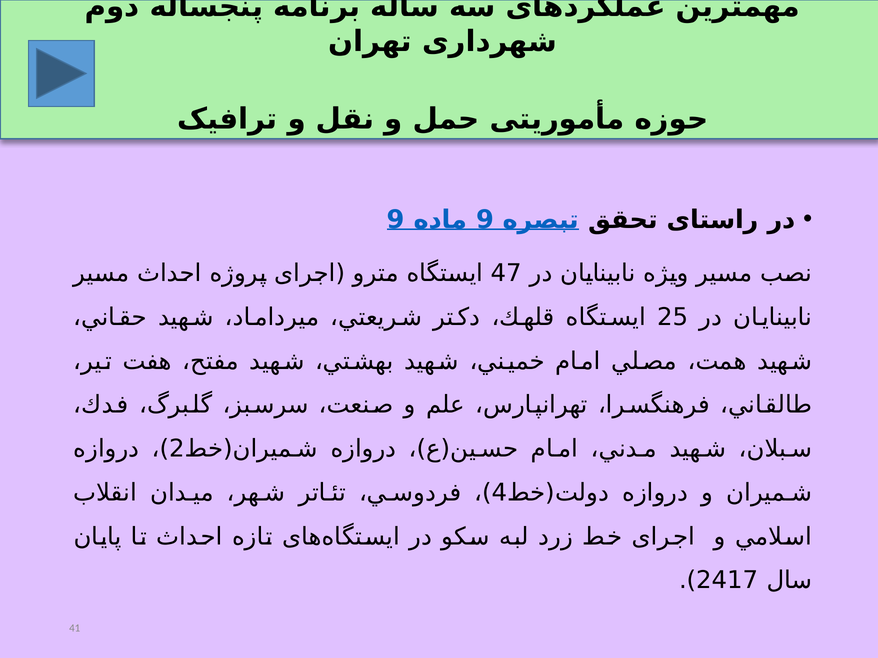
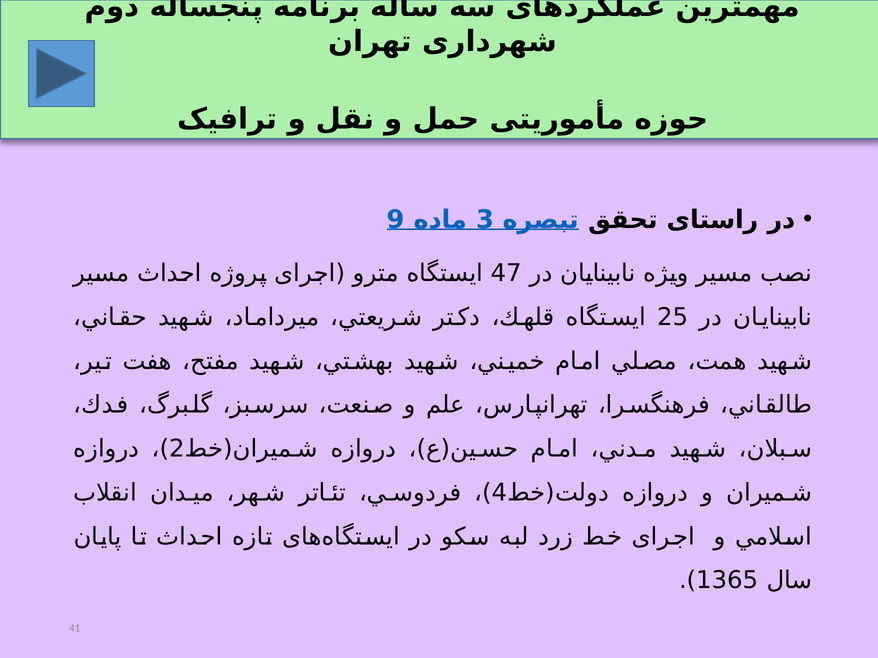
9 at (485, 220): 9 -> 3
2417: 2417 -> 1365
